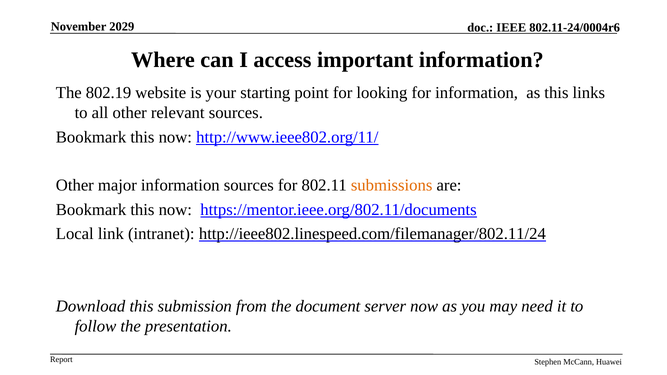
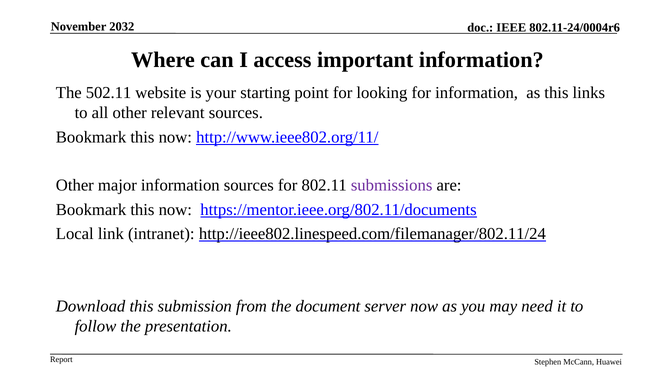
2029: 2029 -> 2032
802.19: 802.19 -> 502.11
submissions colour: orange -> purple
